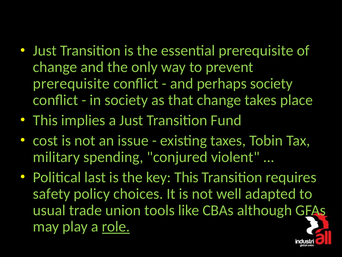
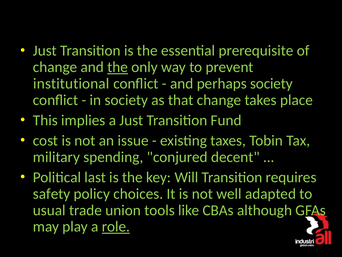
the at (118, 67) underline: none -> present
prerequisite at (71, 83): prerequisite -> institutional
violent: violent -> decent
key This: This -> Will
